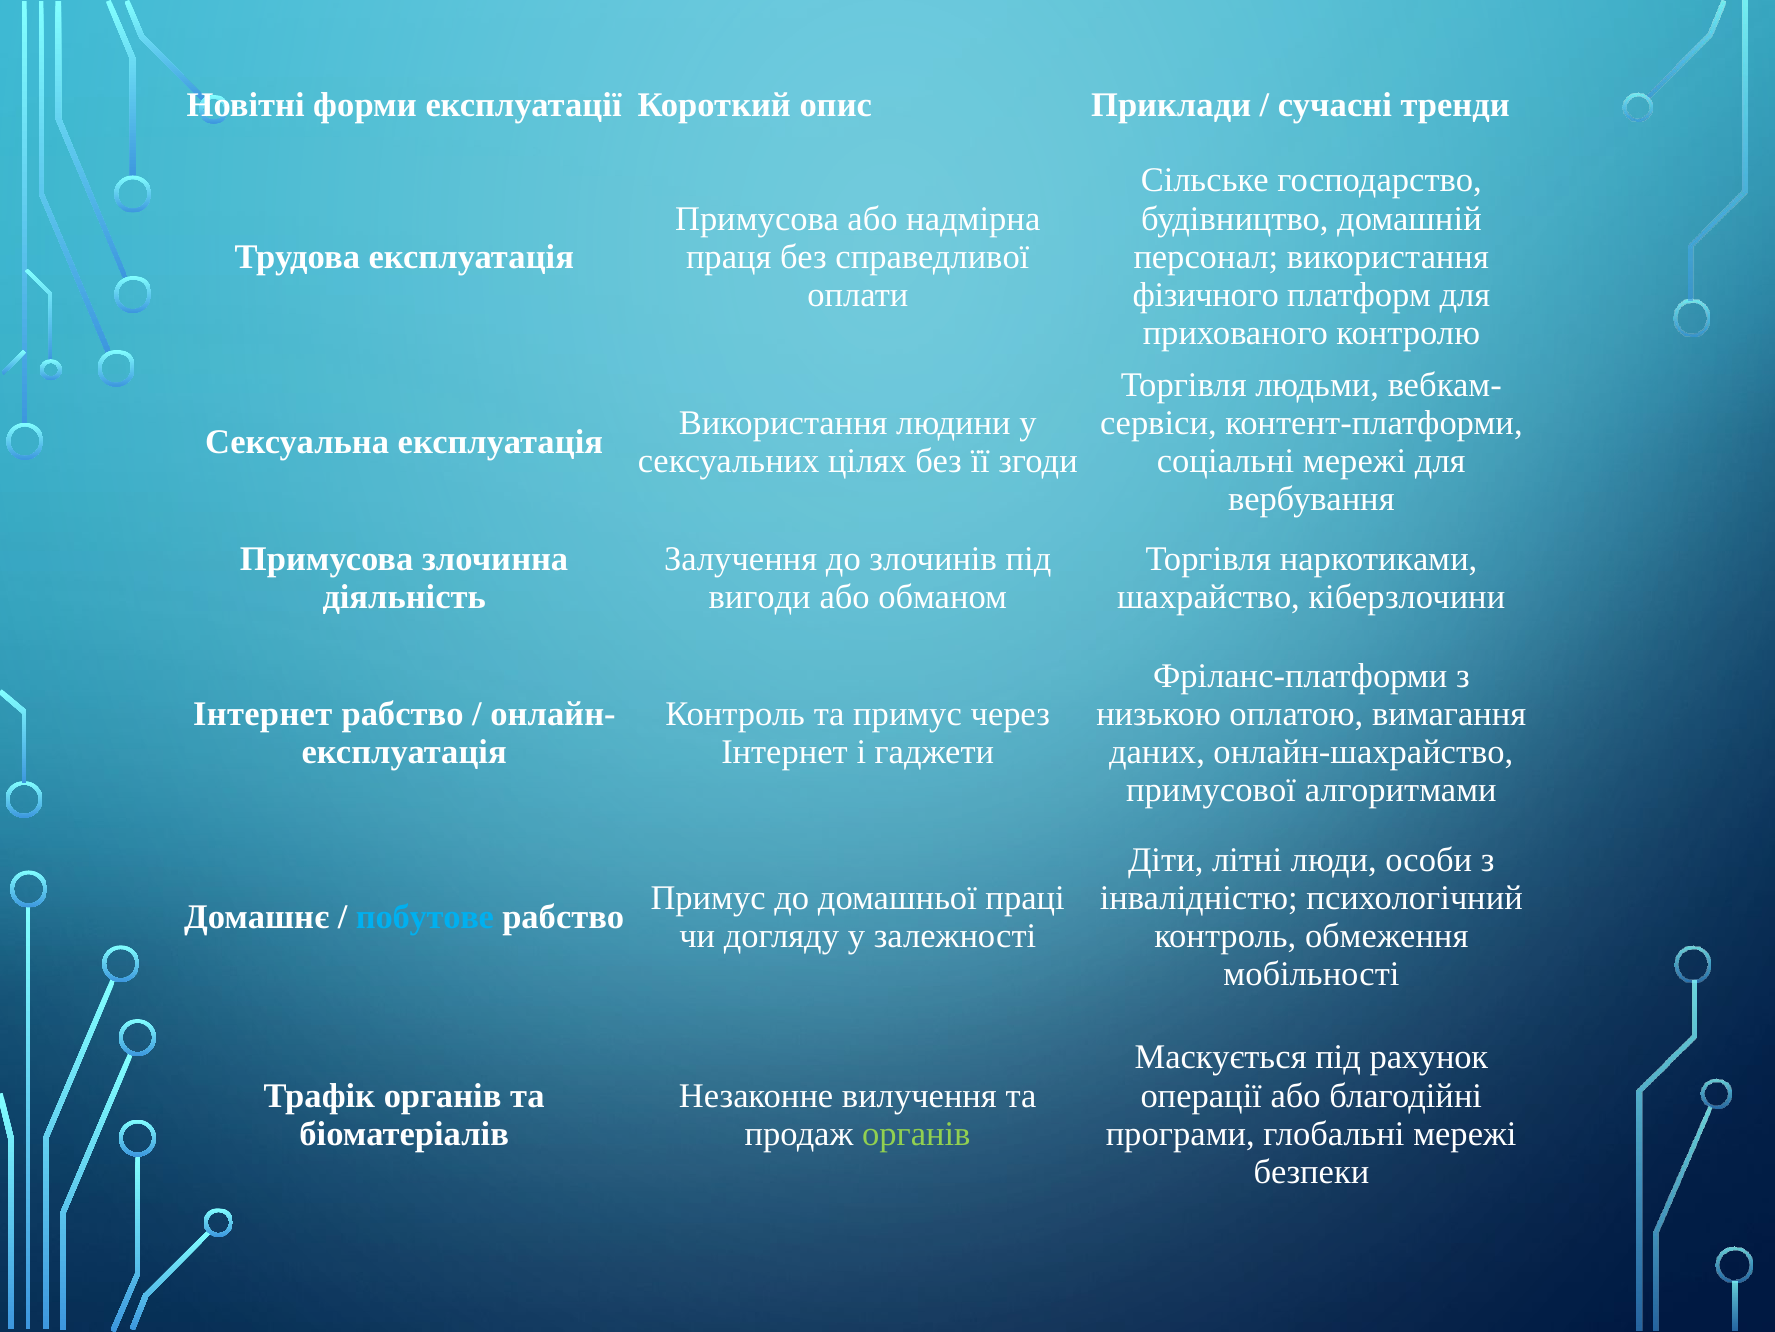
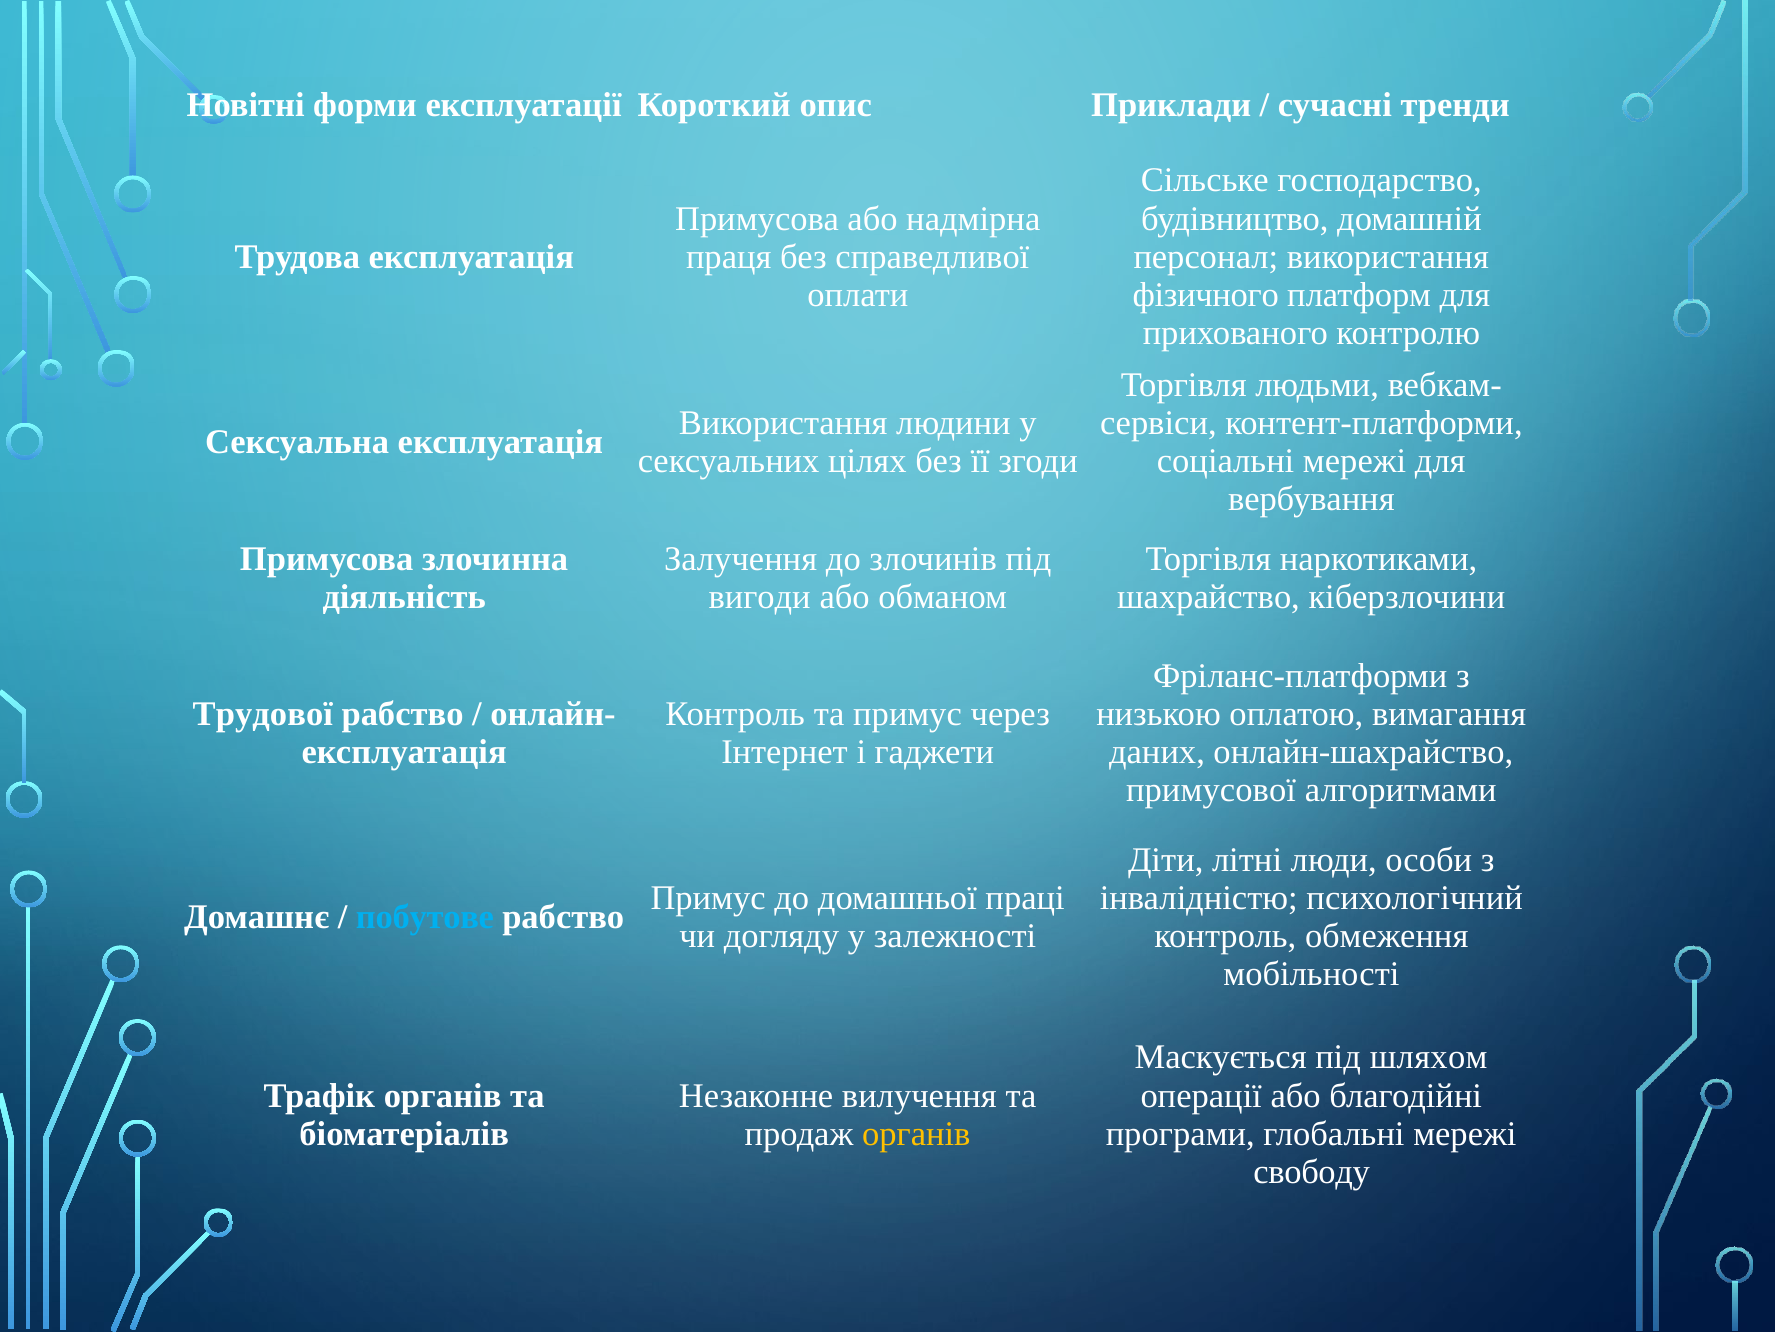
Інтернет at (263, 714): Інтернет -> Трудової
рахунок: рахунок -> шляхом
органів at (916, 1133) colour: light green -> yellow
безпеки: безпеки -> свободу
